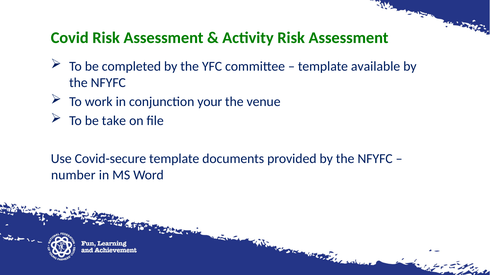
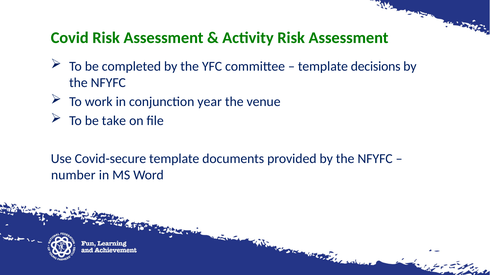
available: available -> decisions
your: your -> year
